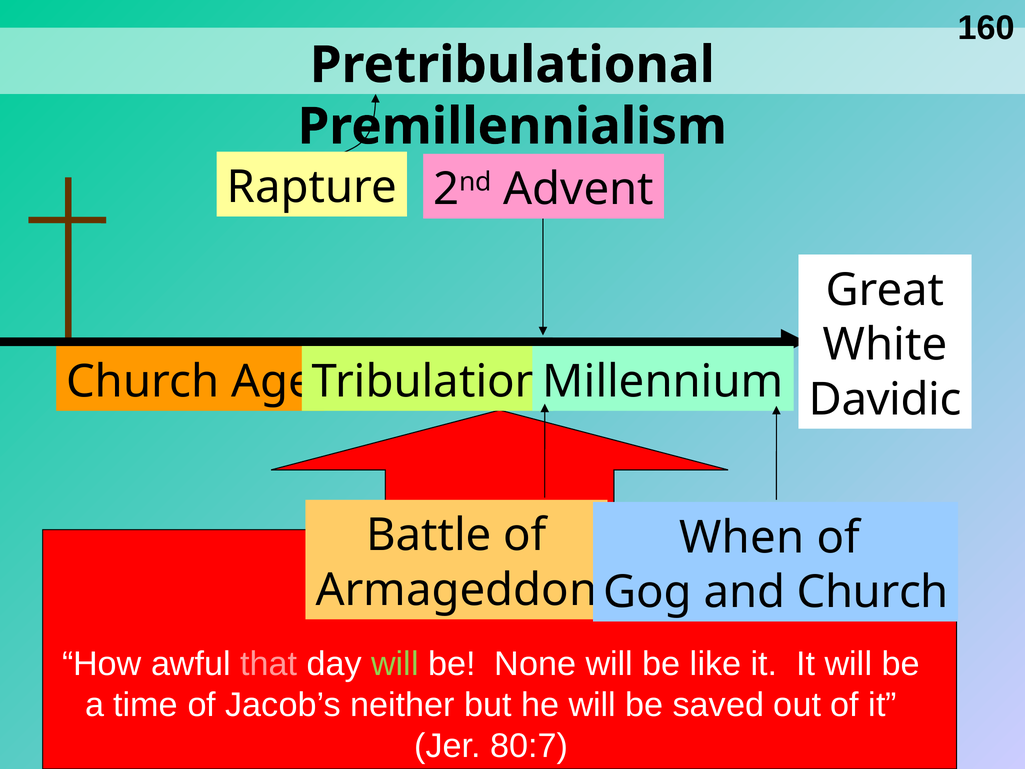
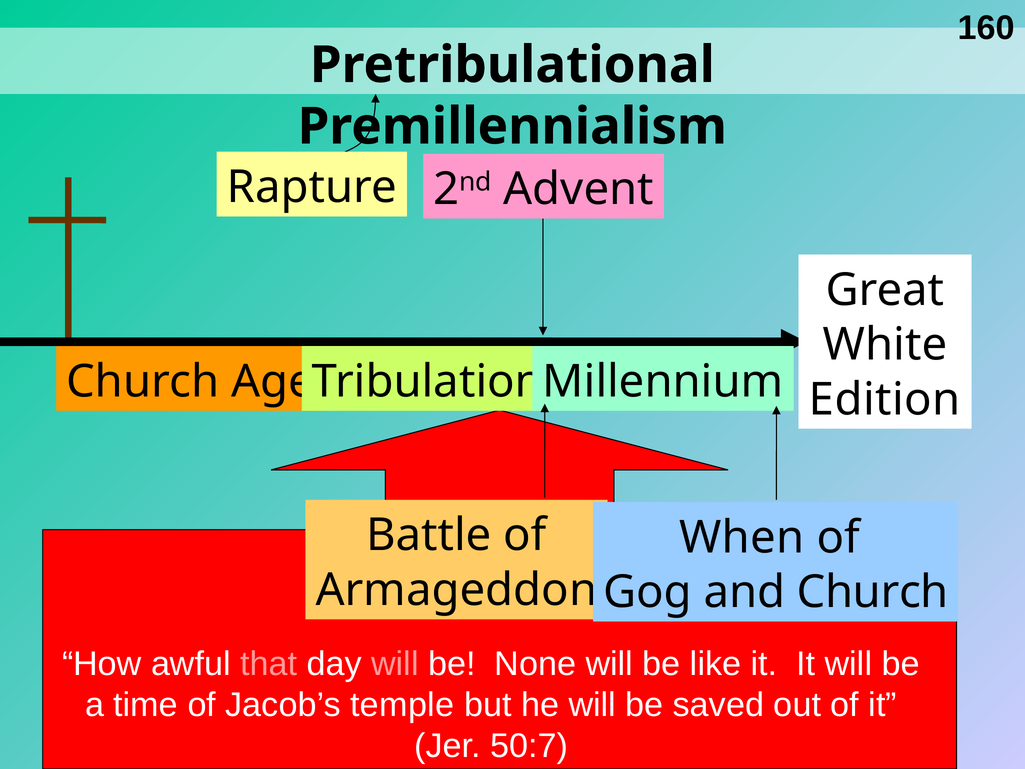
Davidic: Davidic -> Edition
will at (395, 664) colour: light green -> pink
neither: neither -> temple
80:7: 80:7 -> 50:7
